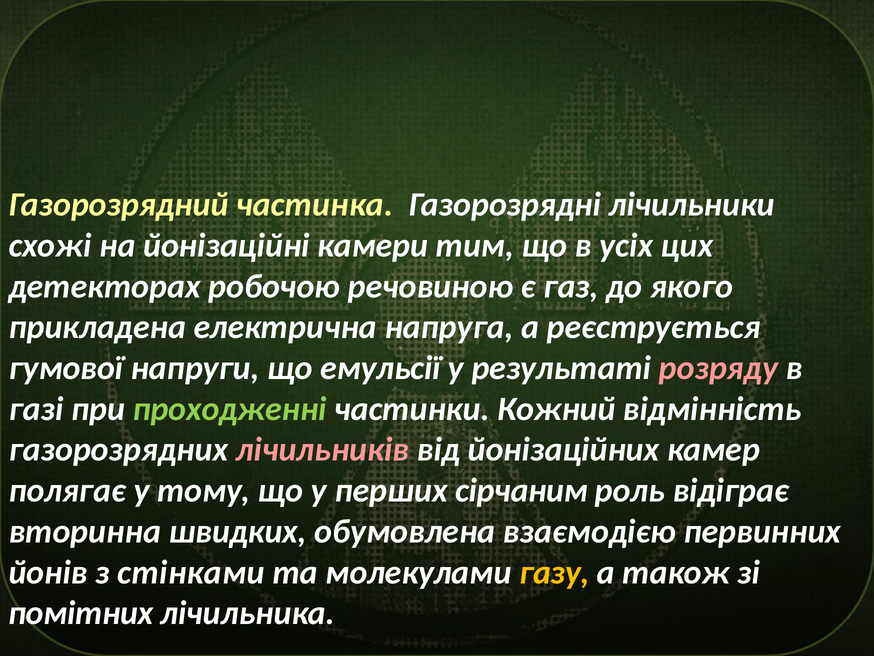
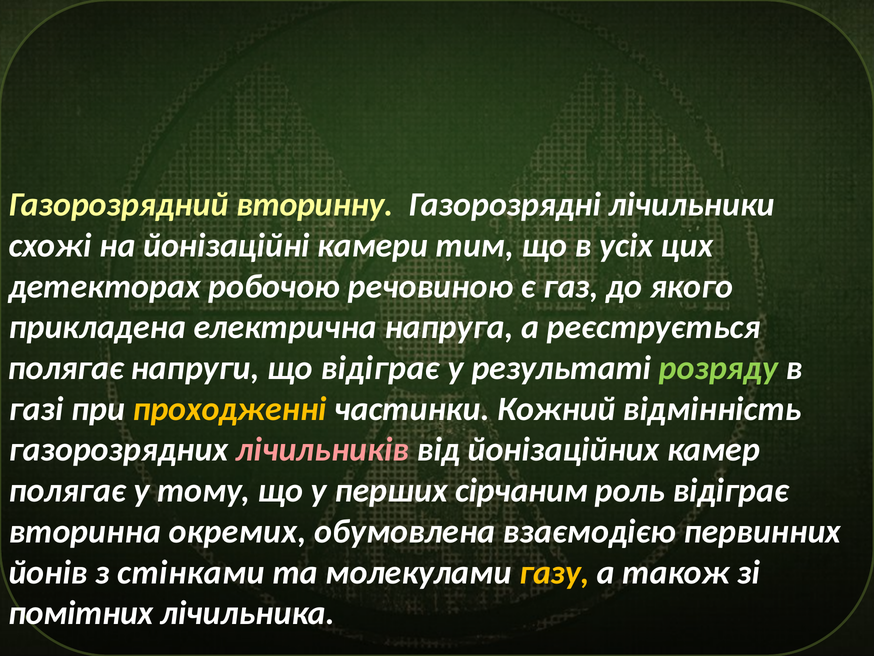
частинка: частинка -> вторинну
гумової at (66, 368): гумової -> полягає
що емульсії: емульсії -> відіграє
розряду colour: pink -> light green
проходженні colour: light green -> yellow
швидких: швидких -> окремих
